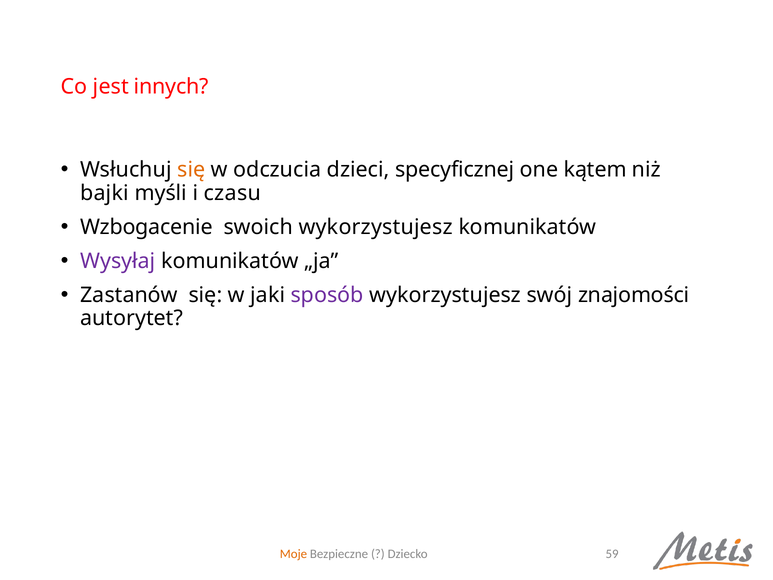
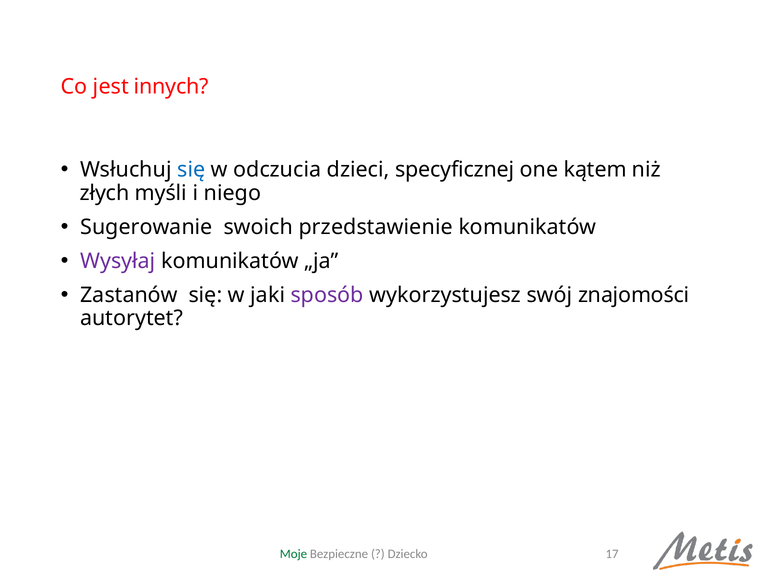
się at (191, 170) colour: orange -> blue
bajki: bajki -> złych
czasu: czasu -> niego
Wzbogacenie: Wzbogacenie -> Sugerowanie
swoich wykorzystujesz: wykorzystujesz -> przedstawienie
Moje colour: orange -> green
59: 59 -> 17
